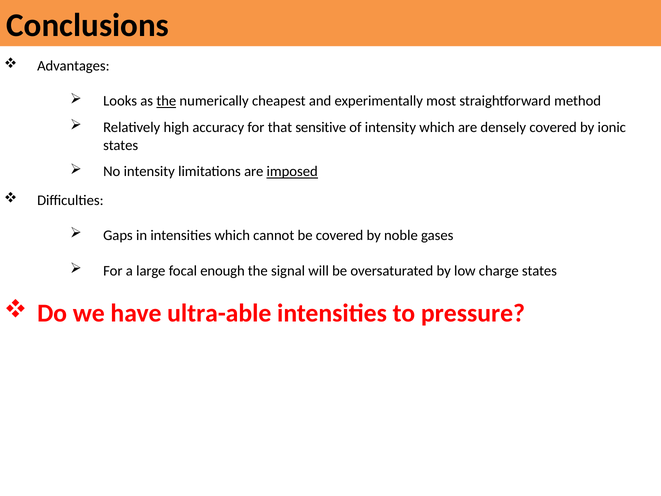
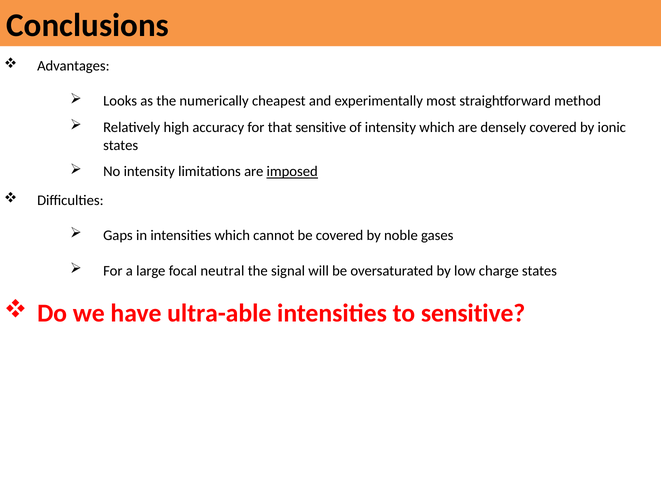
the at (166, 101) underline: present -> none
enough: enough -> neutral
to pressure: pressure -> sensitive
